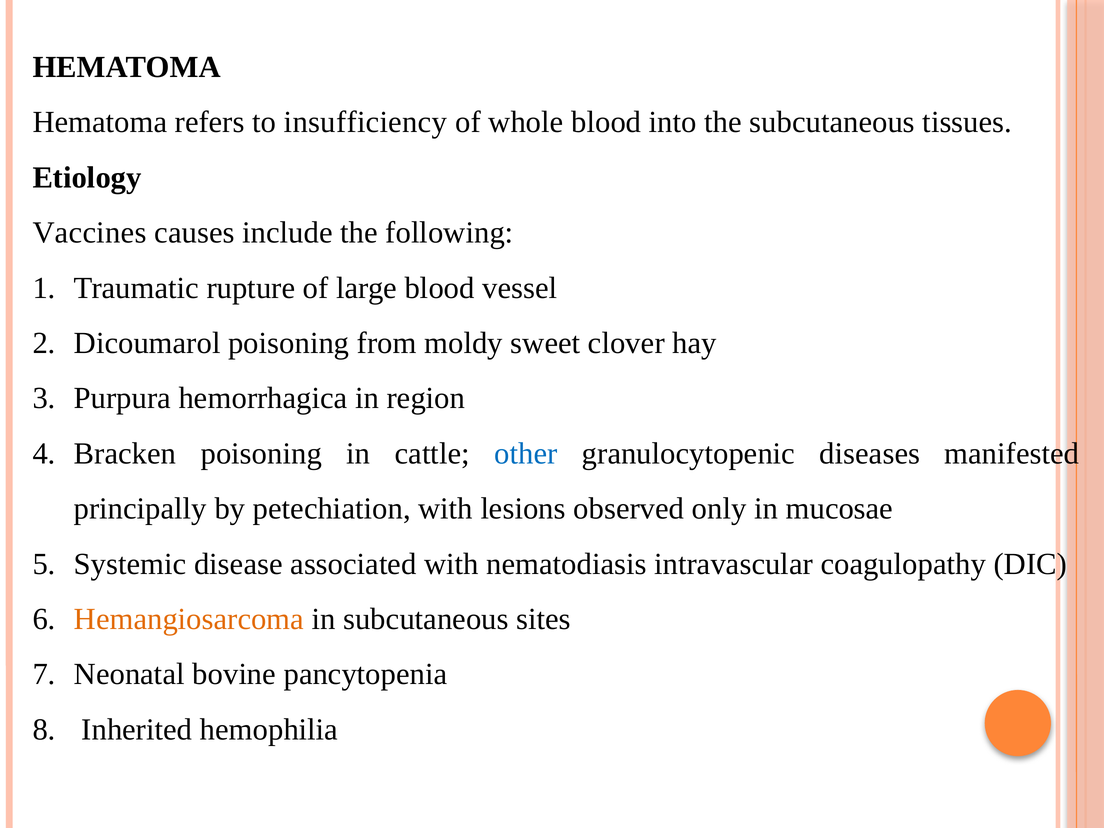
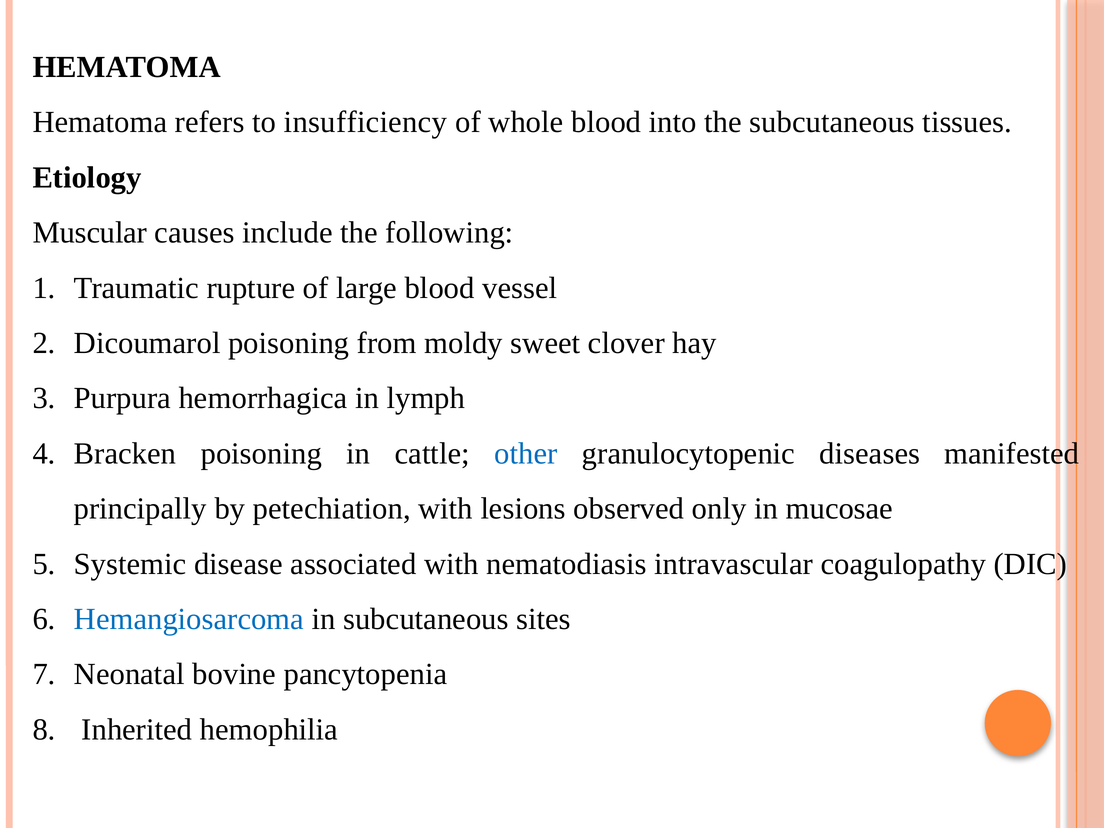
Vaccines: Vaccines -> Muscular
region: region -> lymph
Hemangiosarcoma colour: orange -> blue
